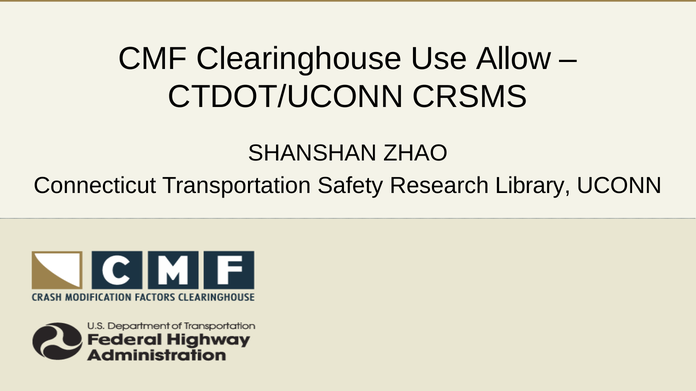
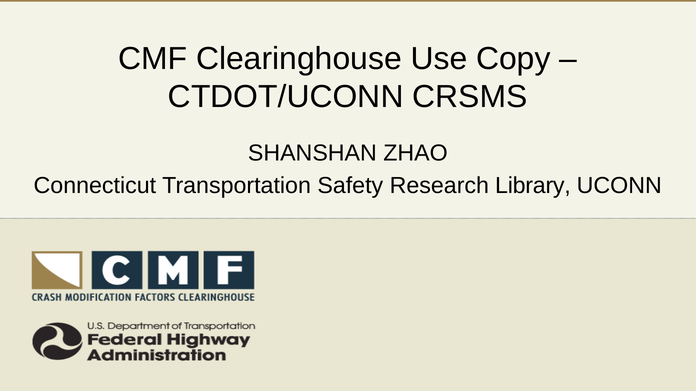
Allow: Allow -> Copy
